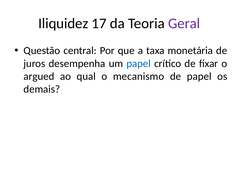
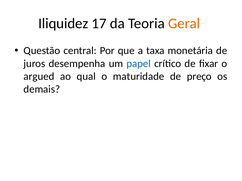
Geral colour: purple -> orange
mecanismo: mecanismo -> maturidade
de papel: papel -> preço
